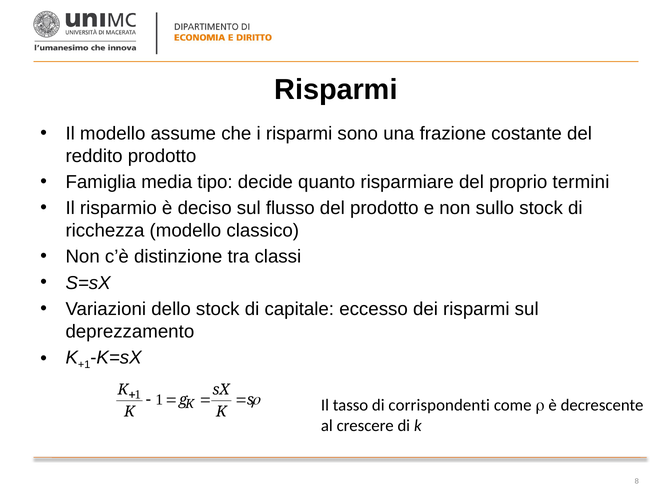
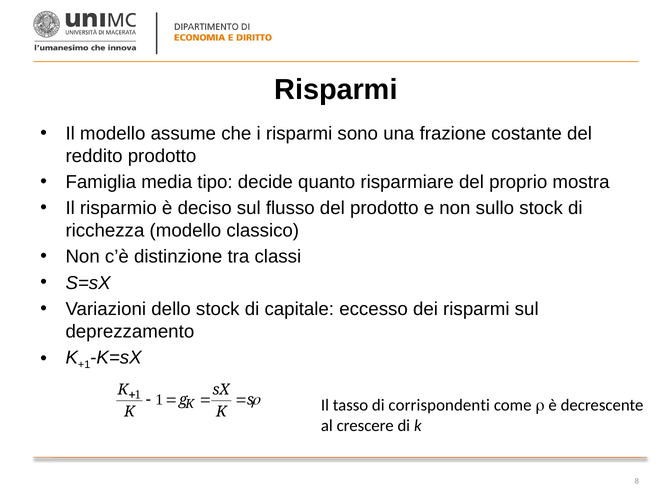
termini: termini -> mostra
